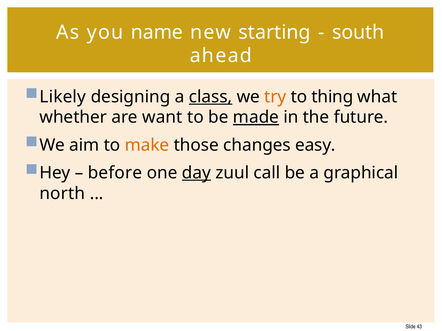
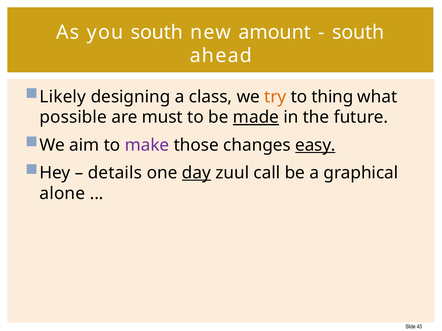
you name: name -> south
starting: starting -> amount
class underline: present -> none
whether: whether -> possible
want: want -> must
make colour: orange -> purple
easy underline: none -> present
before: before -> details
north: north -> alone
